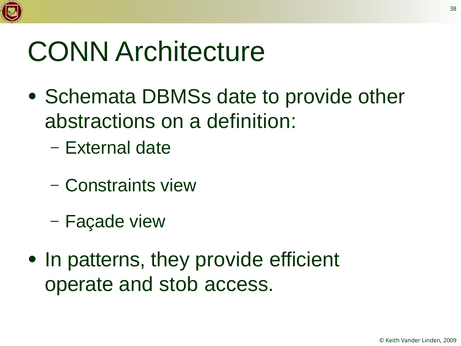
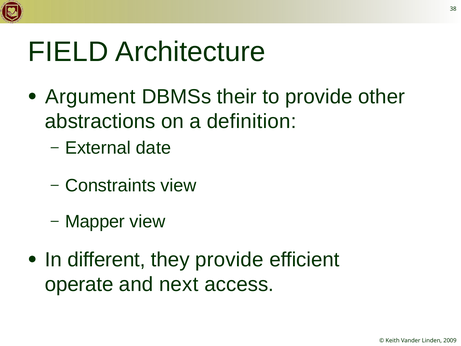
CONN: CONN -> FIELD
Schemata: Schemata -> Argument
DBMSs date: date -> their
Façade: Façade -> Mapper
patterns: patterns -> different
stob: stob -> next
